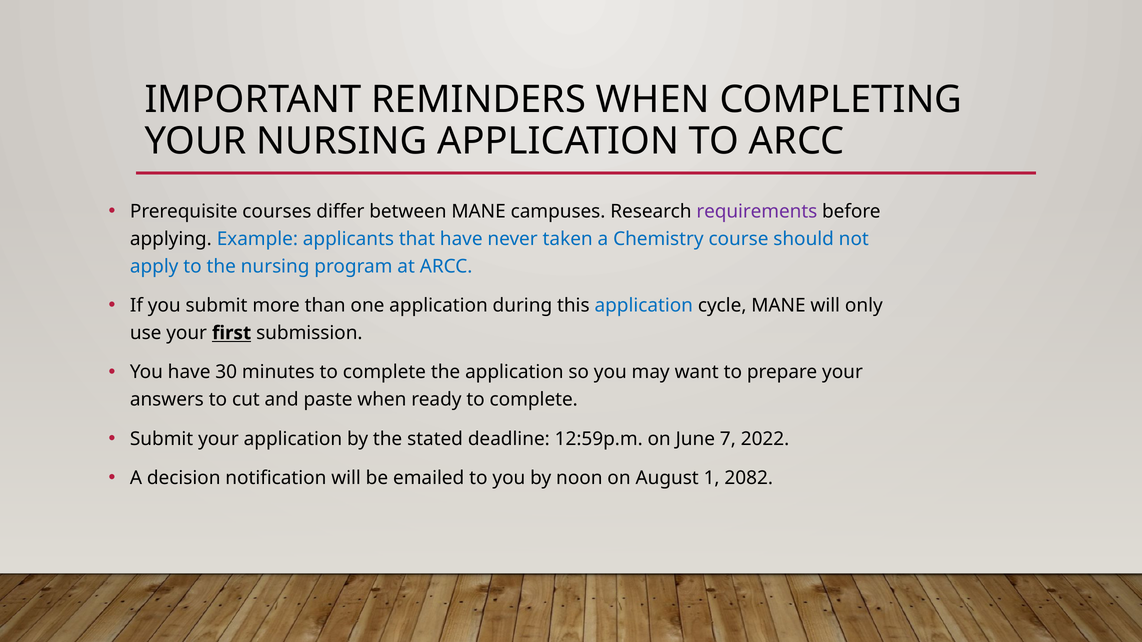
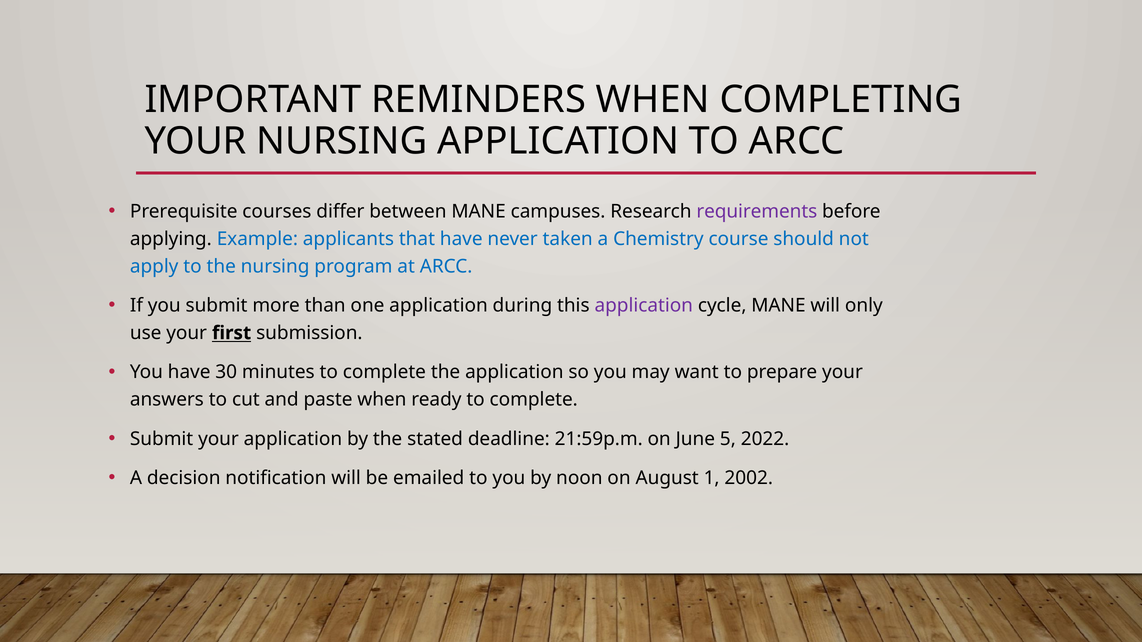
application at (644, 306) colour: blue -> purple
12:59p.m: 12:59p.m -> 21:59p.m
7: 7 -> 5
2082: 2082 -> 2002
